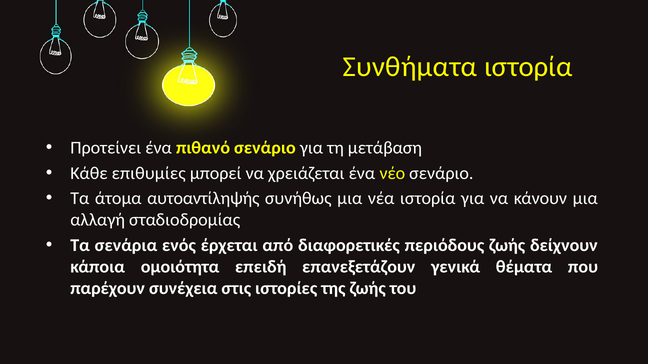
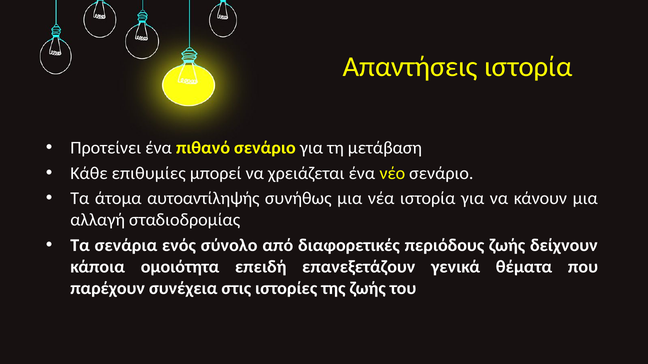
Συνθήματα: Συνθήματα -> Απαντήσεις
έρχεται: έρχεται -> σύνολο
